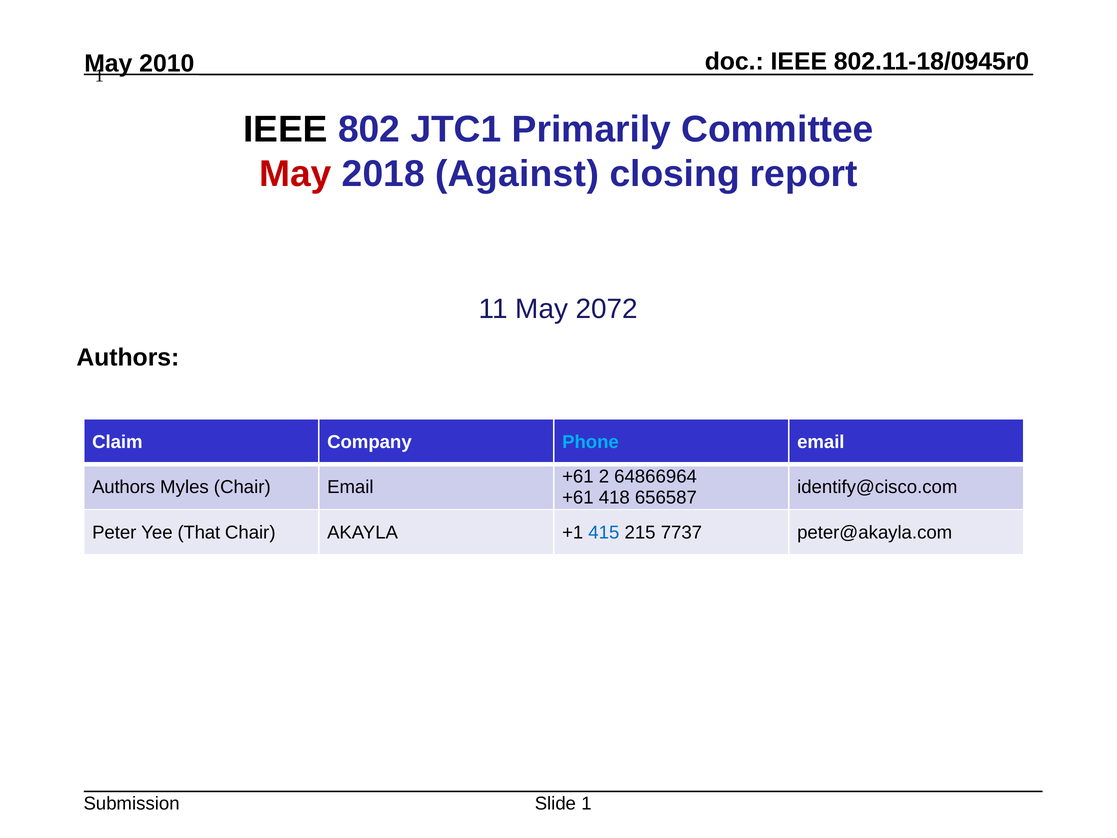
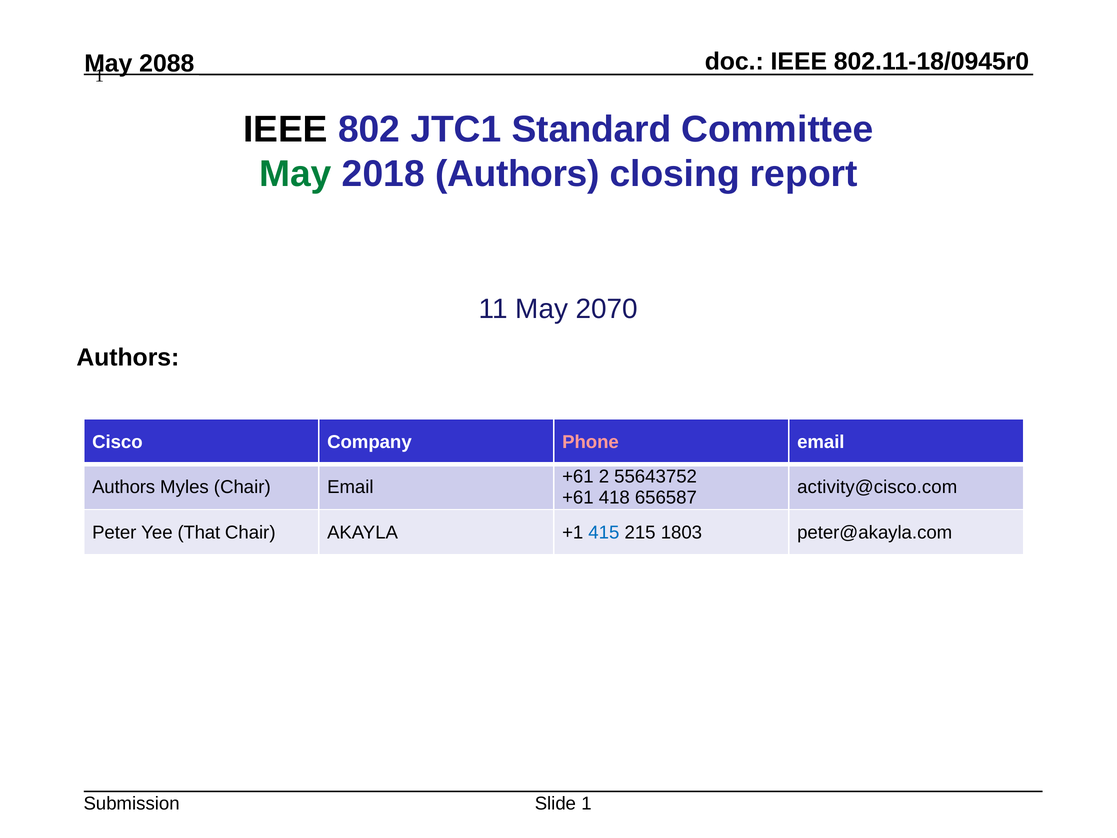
2010: 2010 -> 2088
Primarily: Primarily -> Standard
May at (295, 174) colour: red -> green
2018 Against: Against -> Authors
2072: 2072 -> 2070
Claim: Claim -> Cisco
Phone colour: light blue -> pink
64866964: 64866964 -> 55643752
identify@cisco.com: identify@cisco.com -> activity@cisco.com
7737: 7737 -> 1803
